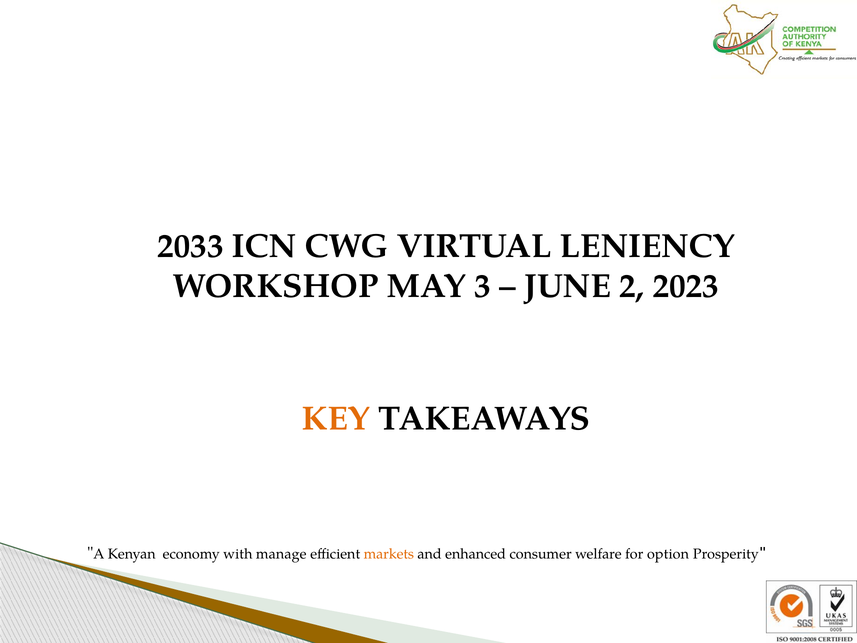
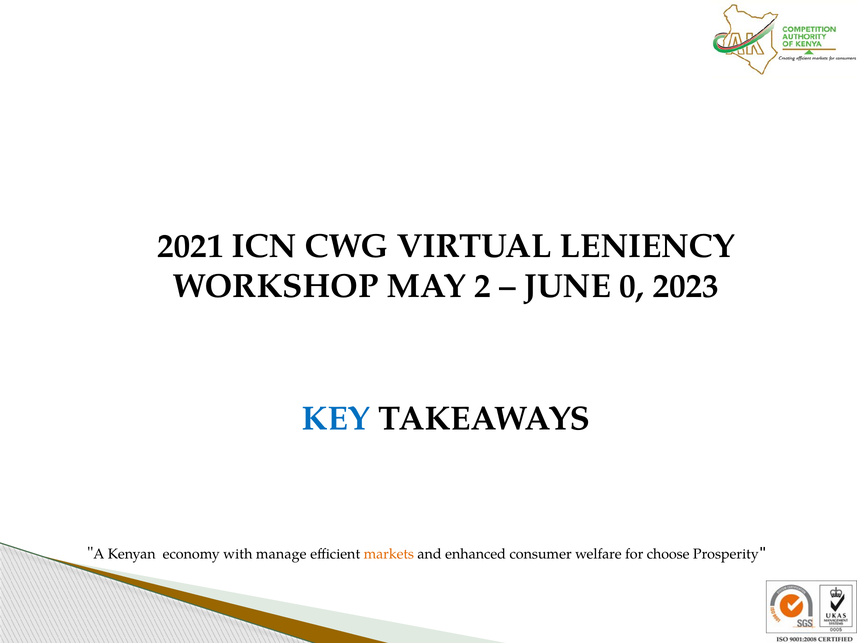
2033: 2033 -> 2021
3: 3 -> 2
2: 2 -> 0
KEY colour: orange -> blue
option: option -> choose
